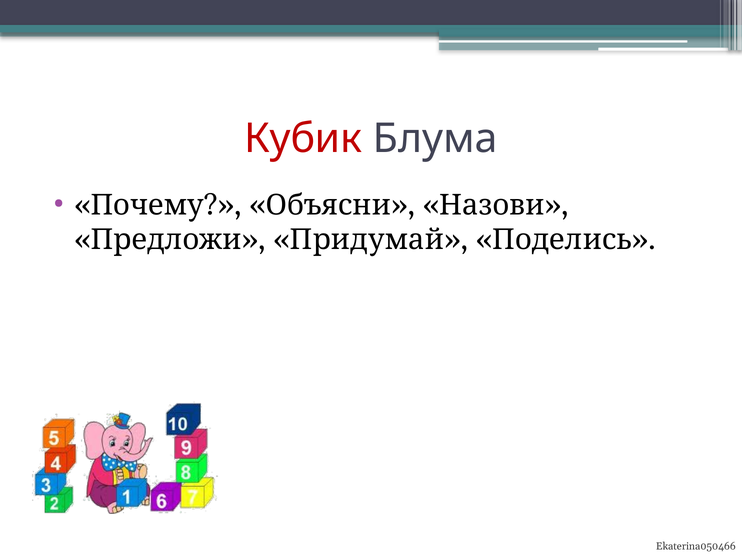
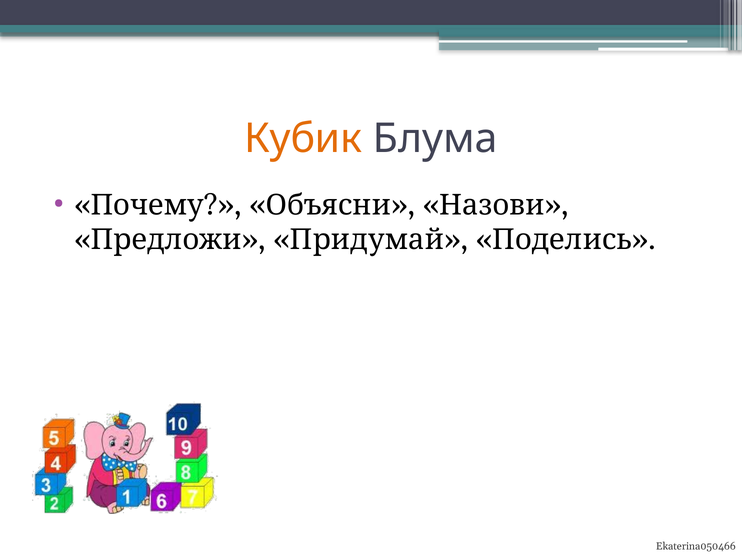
Кубик colour: red -> orange
